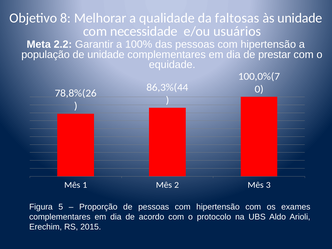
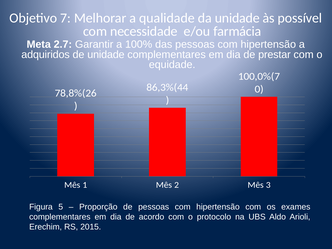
8: 8 -> 7
da faltosas: faltosas -> unidade
às unidade: unidade -> possível
usuários: usuários -> farmácia
2.2: 2.2 -> 2.7
população: população -> adquiridos
